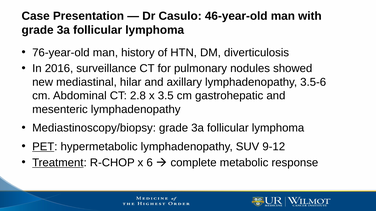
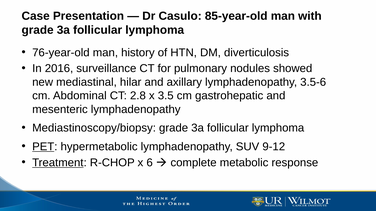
46-year-old: 46-year-old -> 85-year-old
